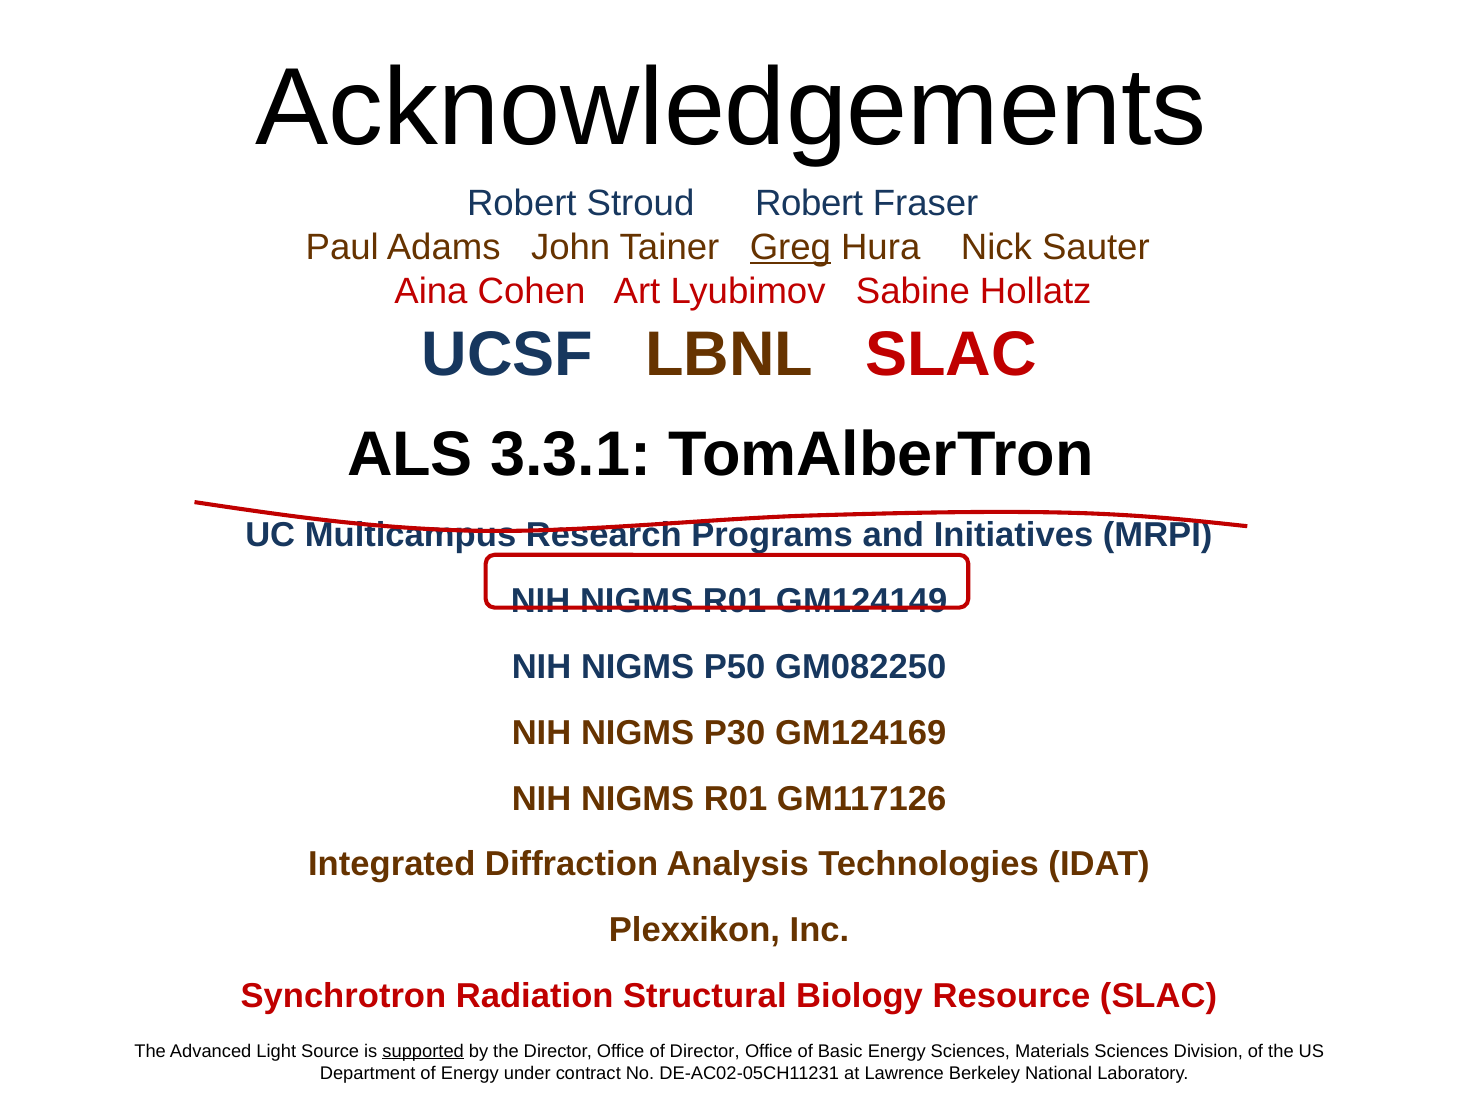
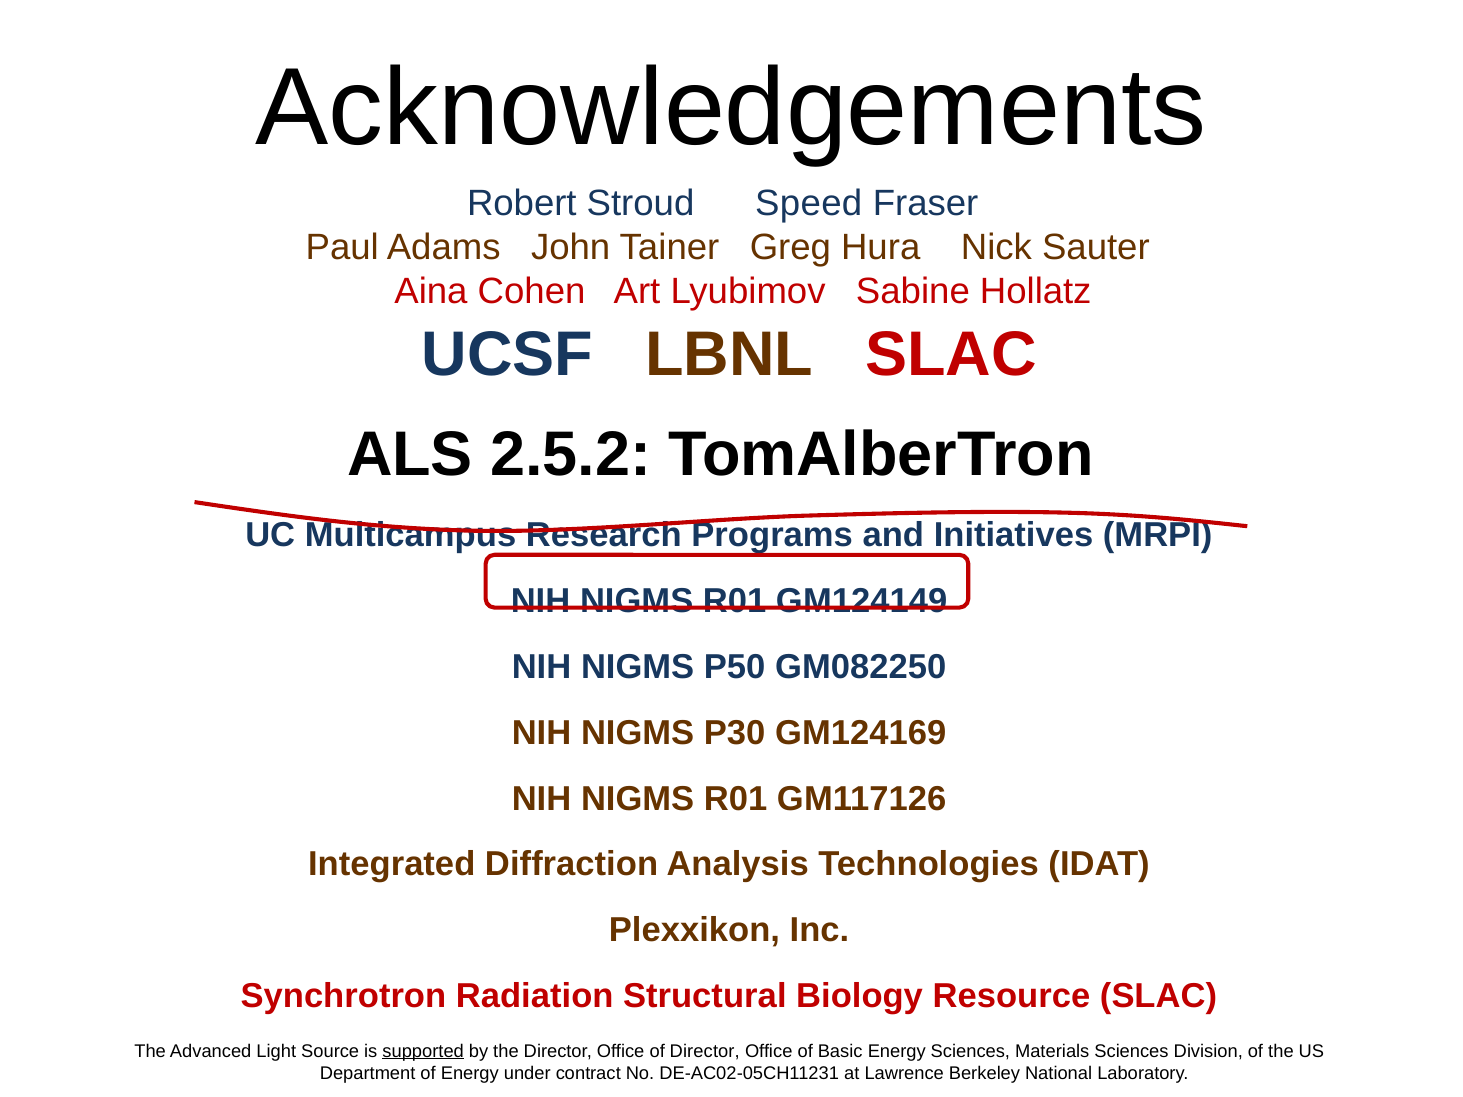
Stroud Robert: Robert -> Speed
Greg underline: present -> none
3.3.1: 3.3.1 -> 2.5.2
